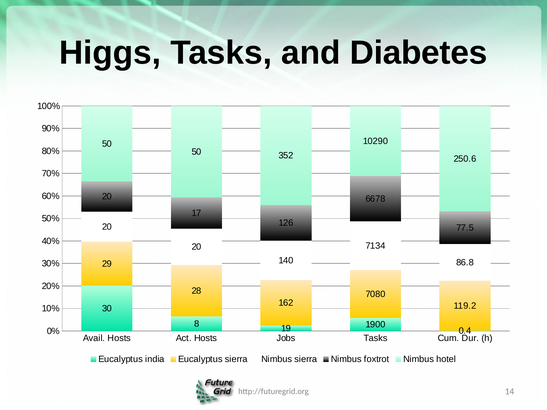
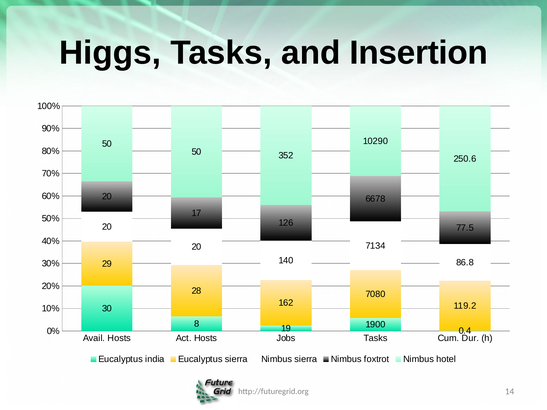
Diabetes: Diabetes -> Insertion
